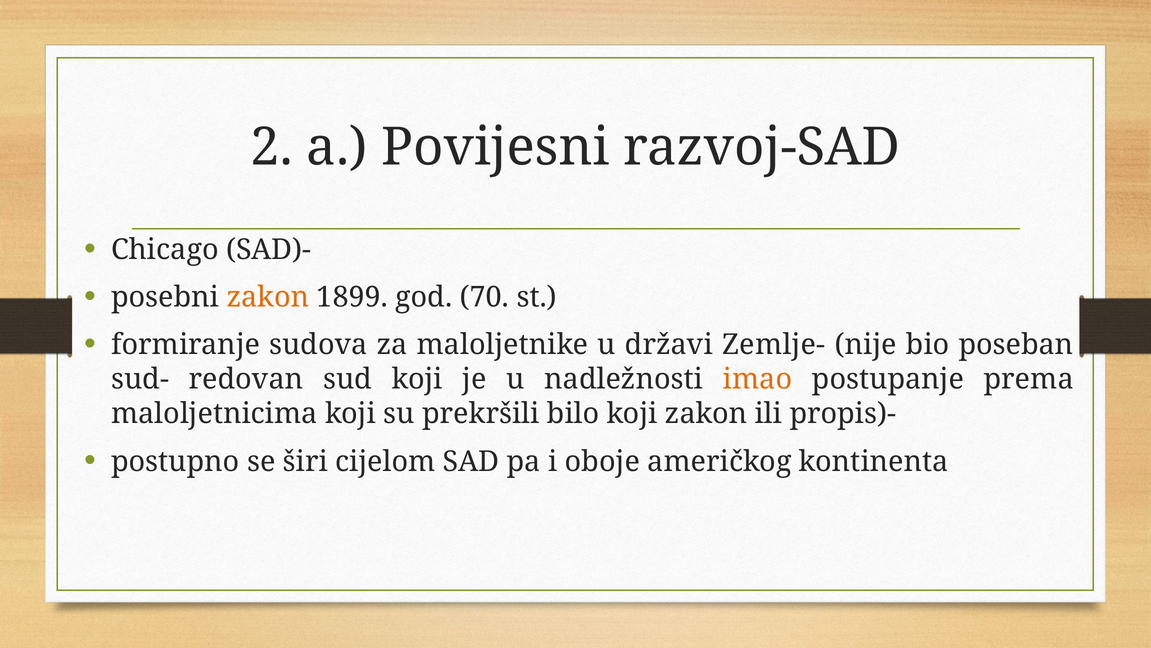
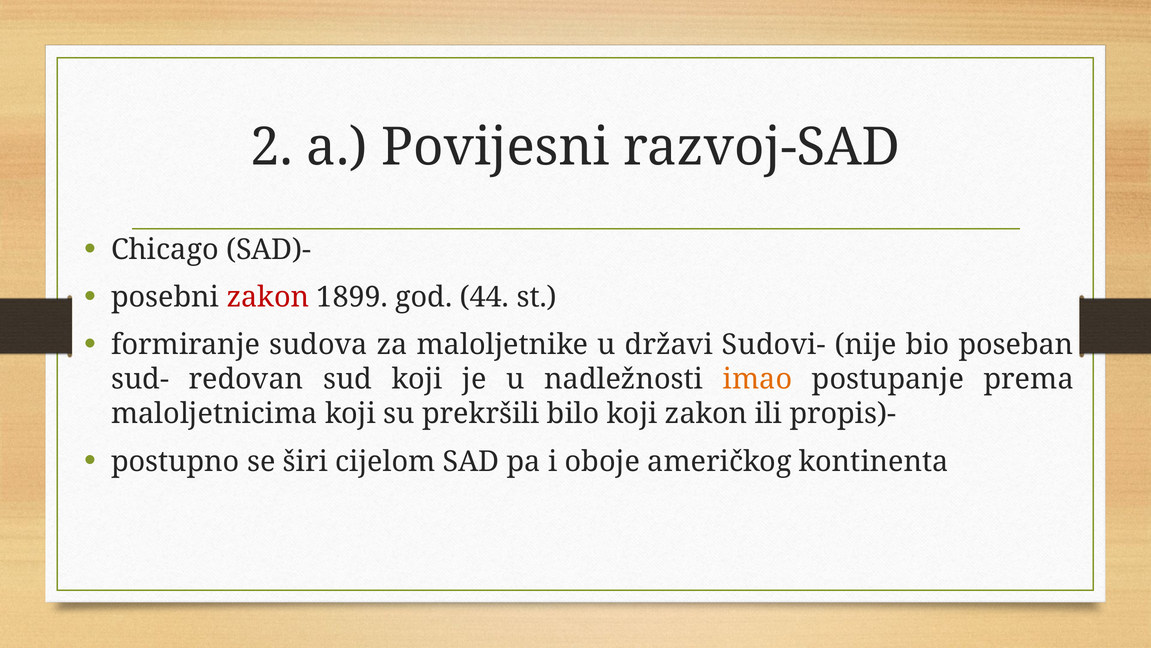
zakon at (268, 297) colour: orange -> red
70: 70 -> 44
Zemlje-: Zemlje- -> Sudovi-
